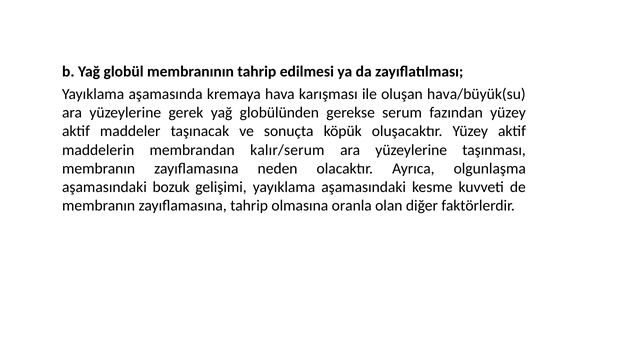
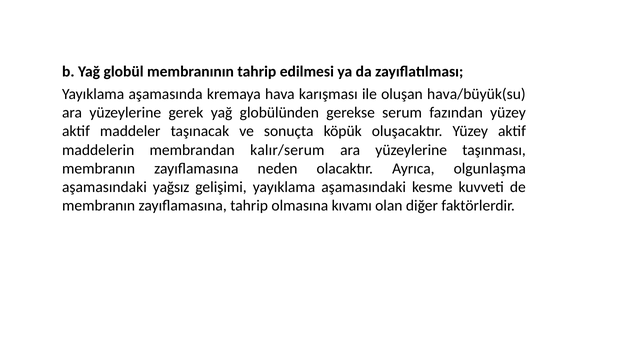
bozuk: bozuk -> yağsız
oranla: oranla -> kıvamı
